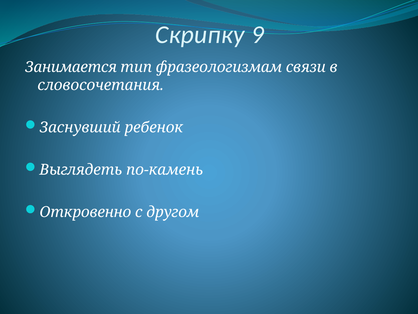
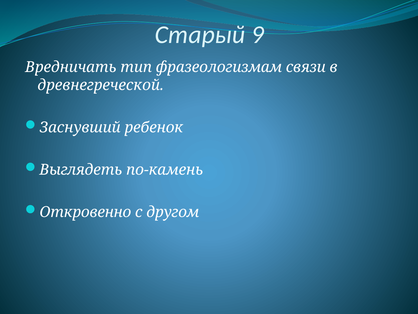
Скрипку: Скрипку -> Старый
Занимается: Занимается -> Вредничать
словосочетания: словосочетания -> древнегреческой
